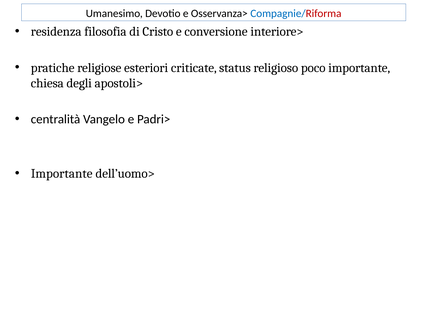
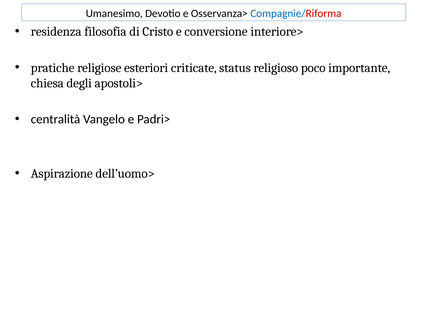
Importante at (62, 174): Importante -> Aspirazione
